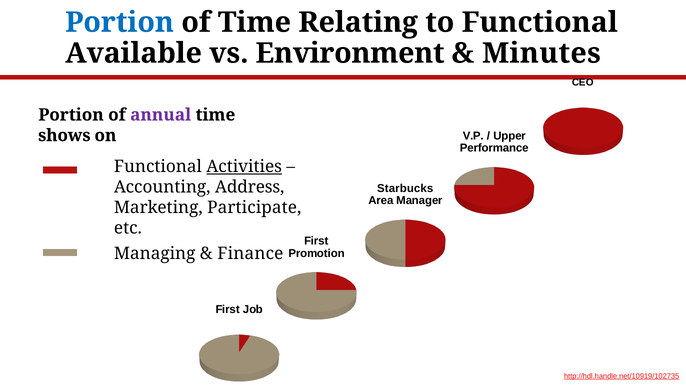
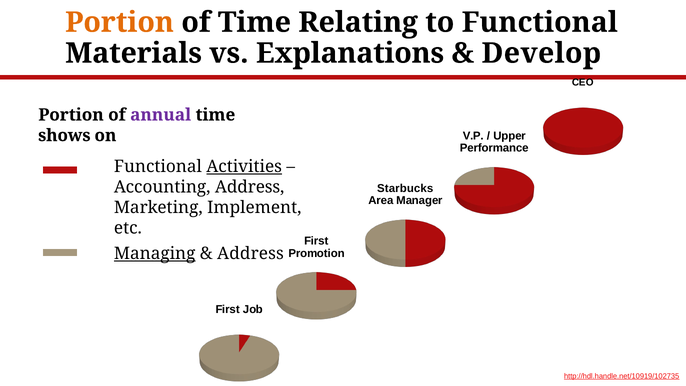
Portion at (120, 22) colour: blue -> orange
Available: Available -> Materials
Environment: Environment -> Explanations
Minutes: Minutes -> Develop
Participate: Participate -> Implement
Managing underline: none -> present
Finance at (250, 253): Finance -> Address
